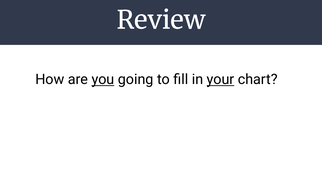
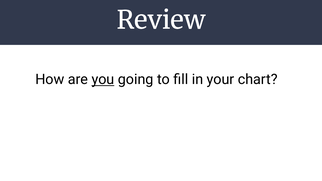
your underline: present -> none
